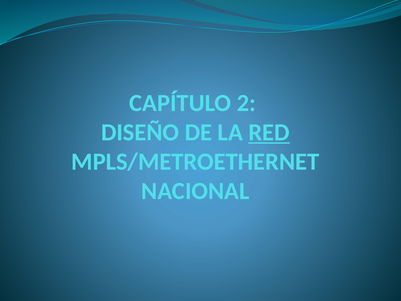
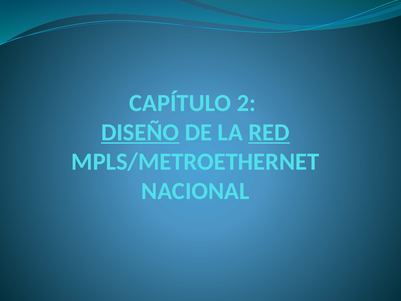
DISEÑO underline: none -> present
